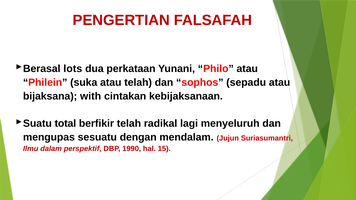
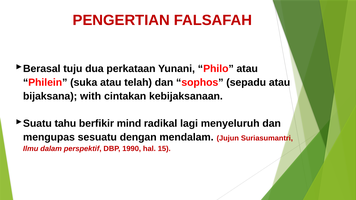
lots: lots -> tuju
total: total -> tahu
berfikir telah: telah -> mind
